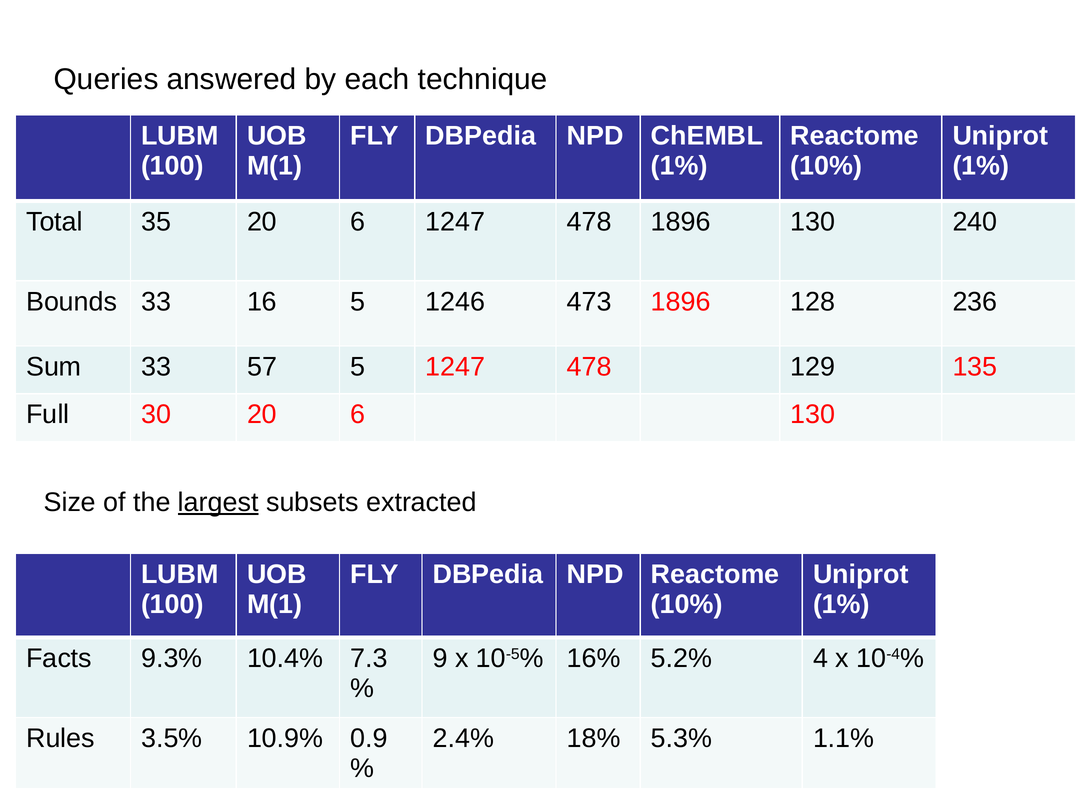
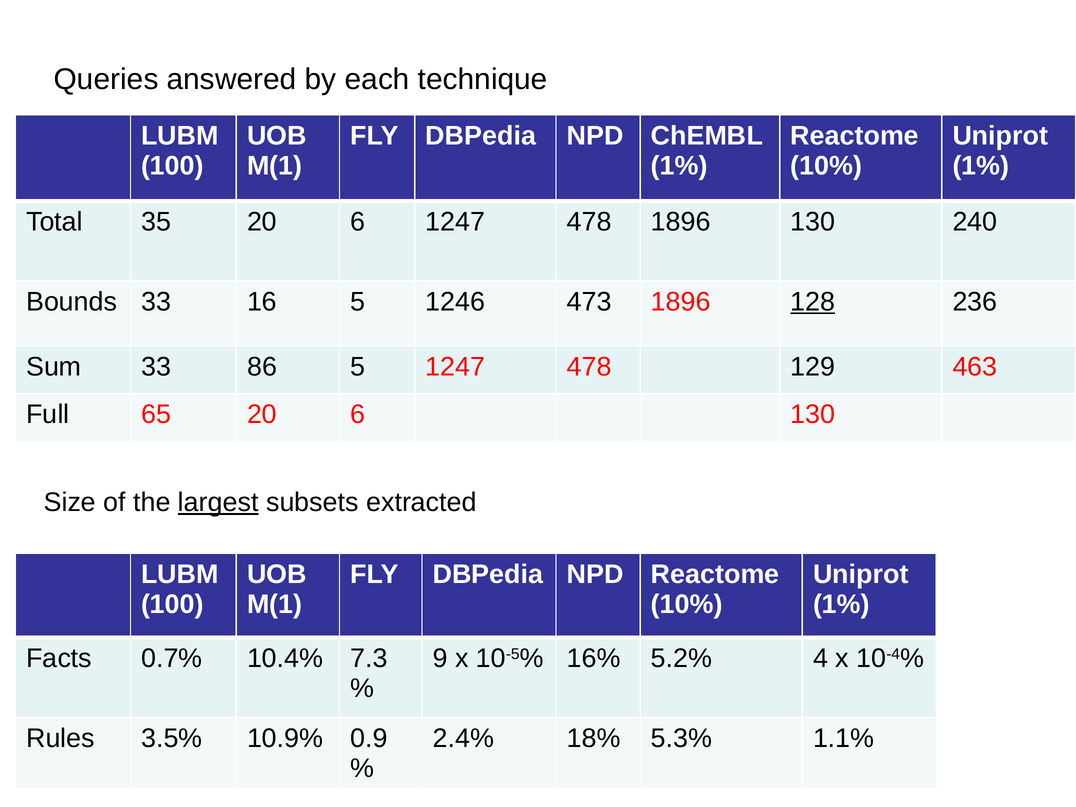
128 underline: none -> present
57: 57 -> 86
135: 135 -> 463
30: 30 -> 65
9.3%: 9.3% -> 0.7%
